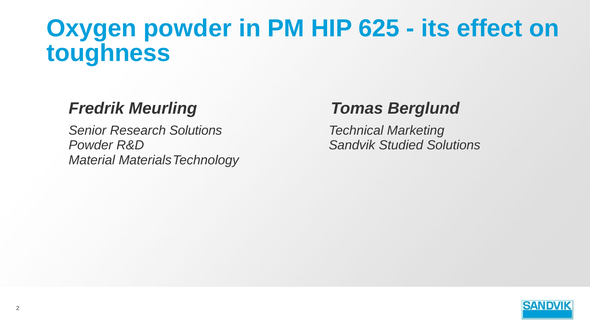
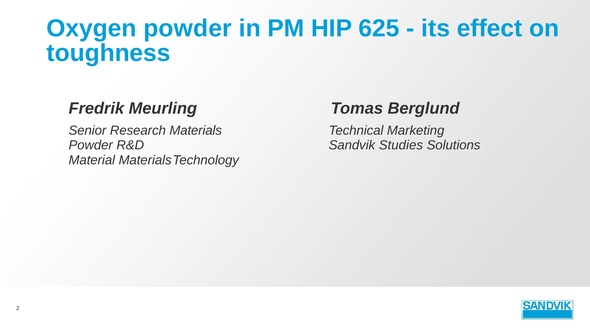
Research Solutions: Solutions -> Materials
Studied: Studied -> Studies
